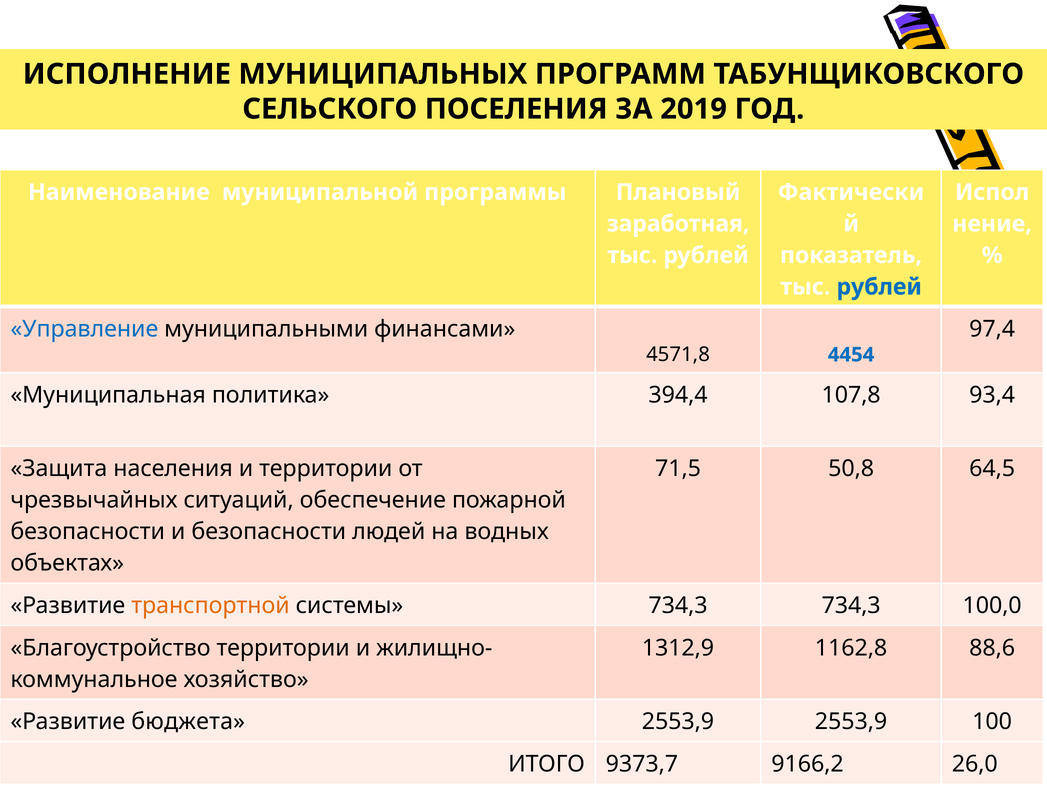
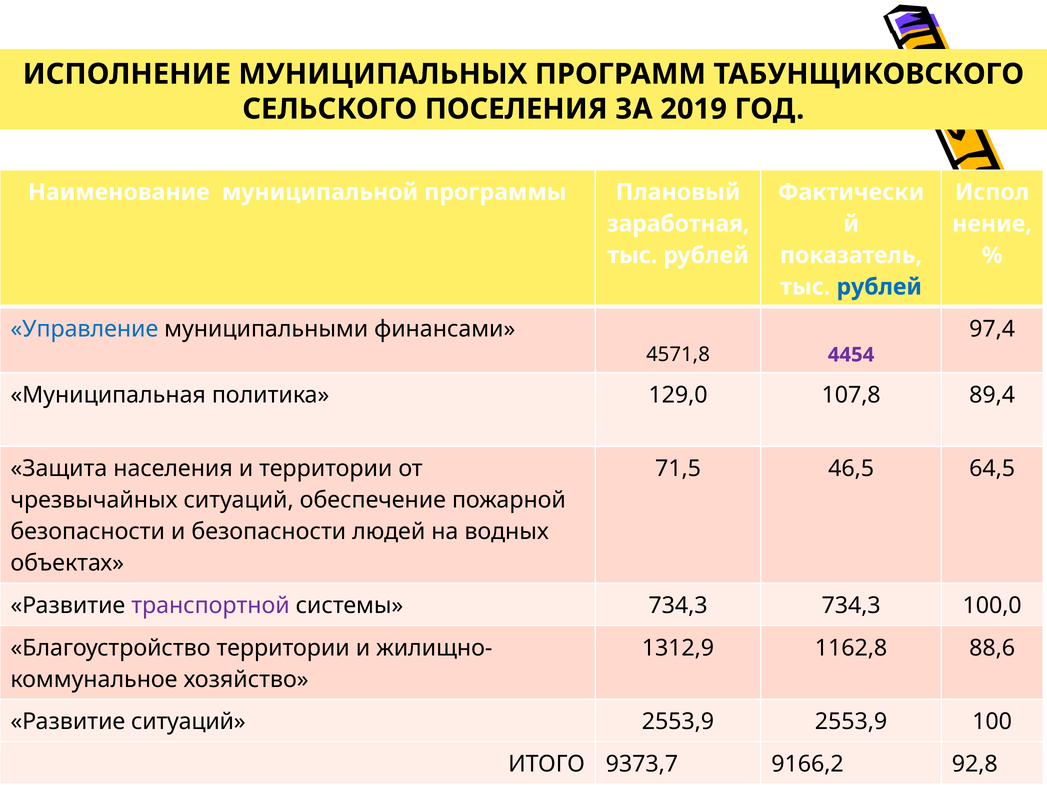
4454 colour: blue -> purple
394,4: 394,4 -> 129,0
93,4: 93,4 -> 89,4
50,8: 50,8 -> 46,5
транспортной colour: orange -> purple
Развитие бюджета: бюджета -> ситуаций
26,0: 26,0 -> 92,8
